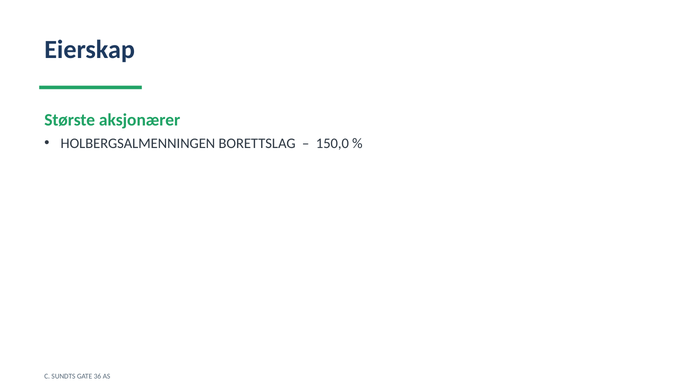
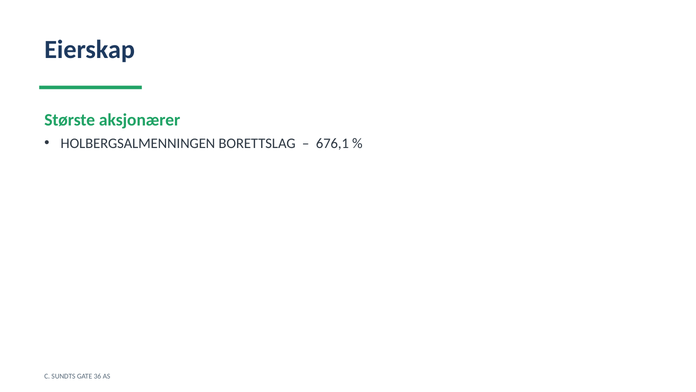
150,0: 150,0 -> 676,1
